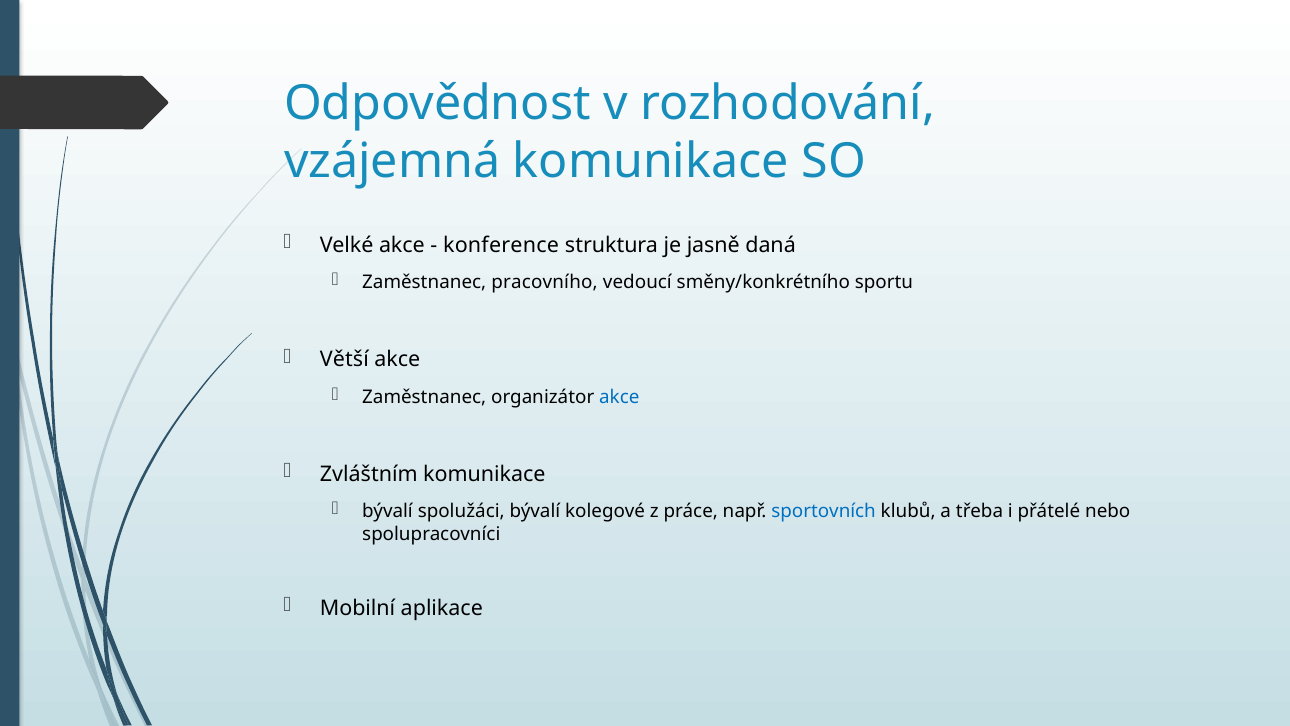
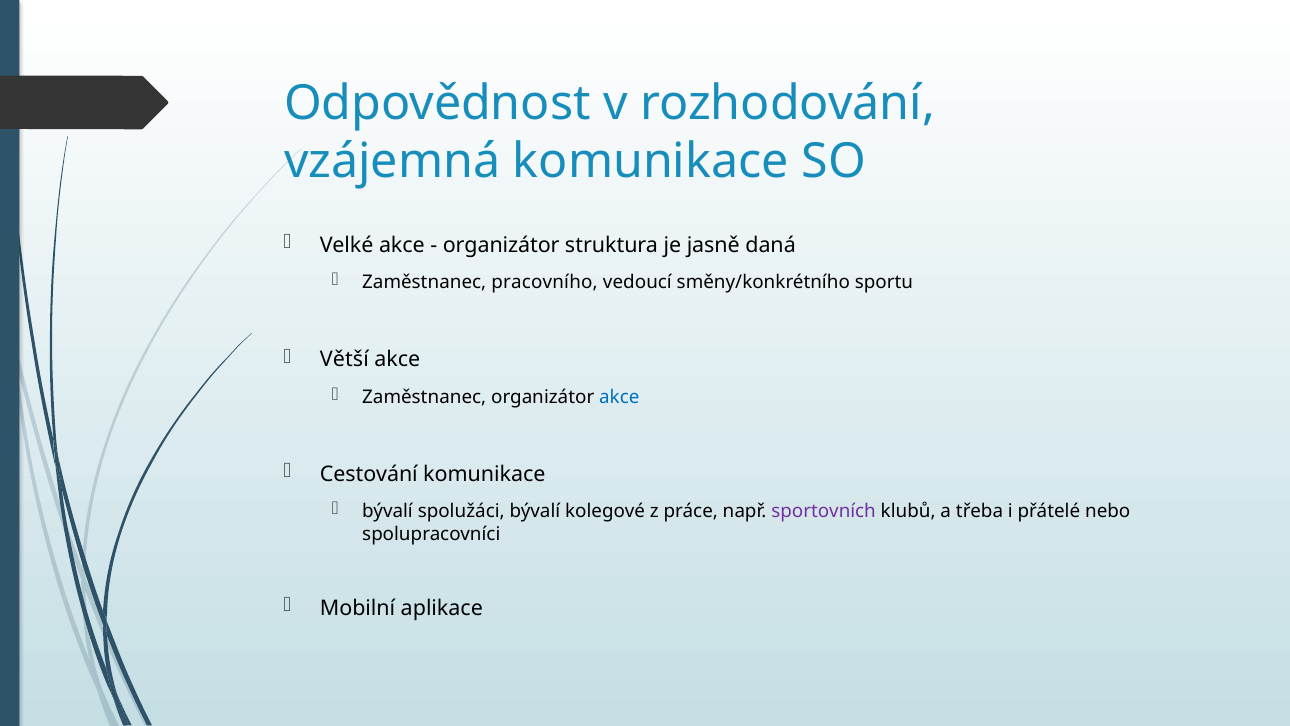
konference at (501, 245): konference -> organizátor
Zvláštním: Zvláštním -> Cestování
sportovních colour: blue -> purple
